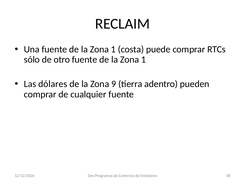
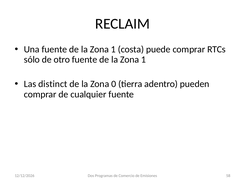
dólares: dólares -> distinct
9: 9 -> 0
